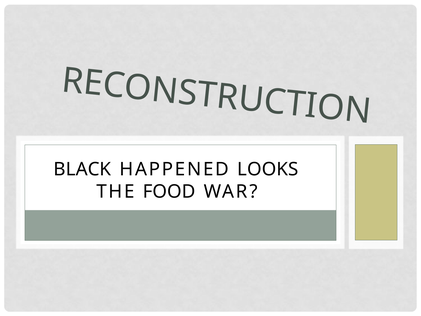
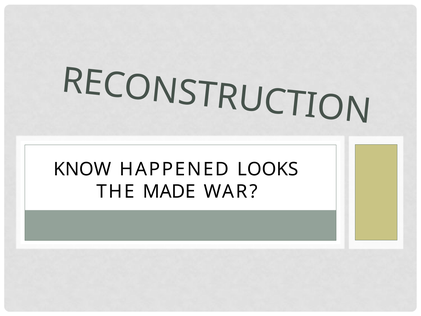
BLACK: BLACK -> KNOW
FOOD: FOOD -> MADE
